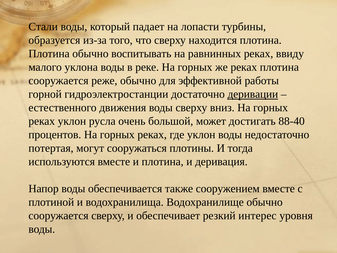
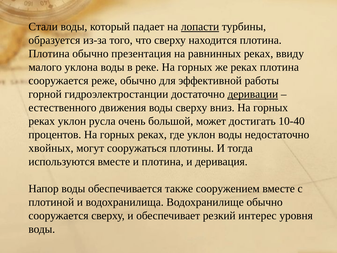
лопасти underline: none -> present
воспитывать: воспитывать -> презентация
88-40: 88-40 -> 10-40
потертая: потертая -> хвойных
